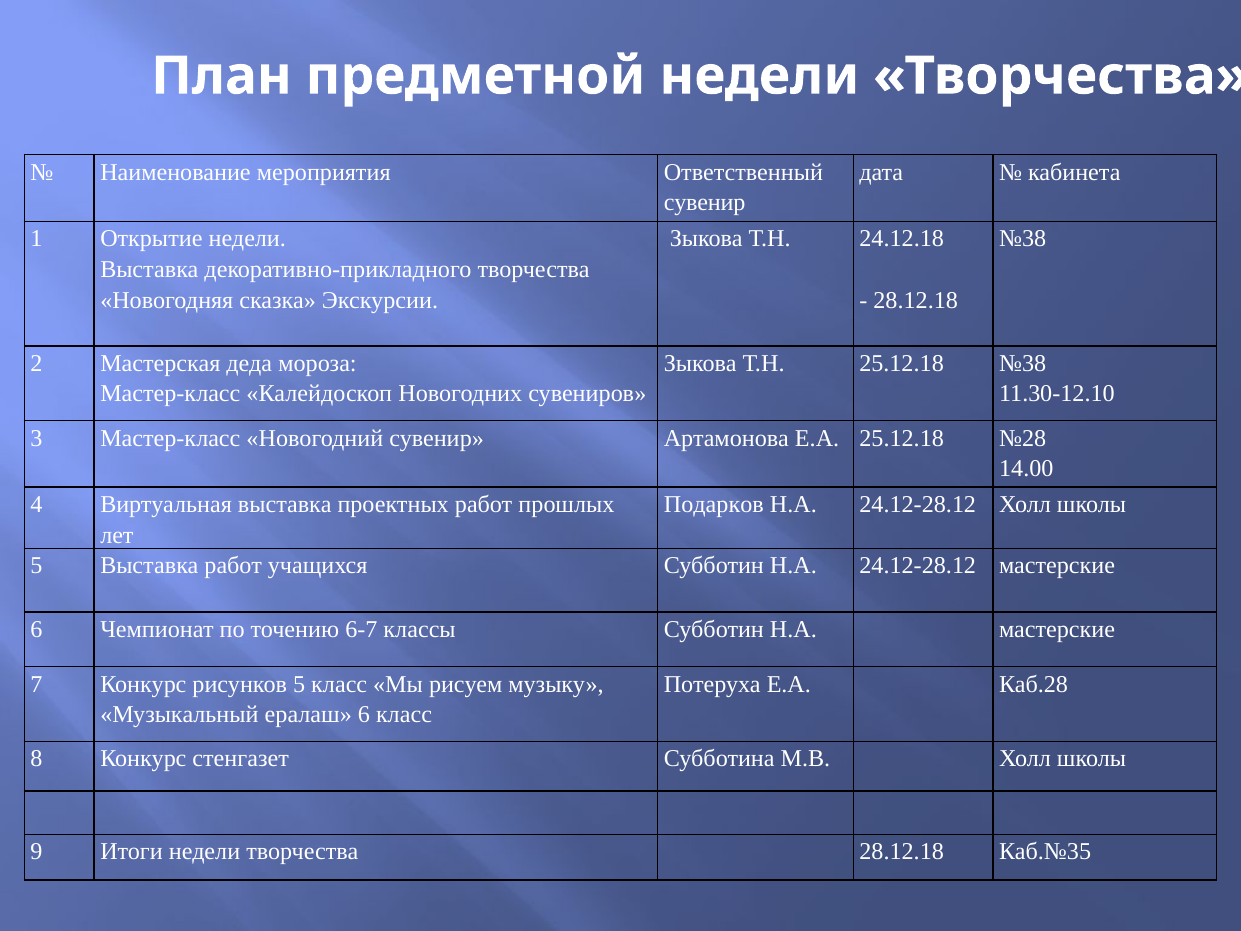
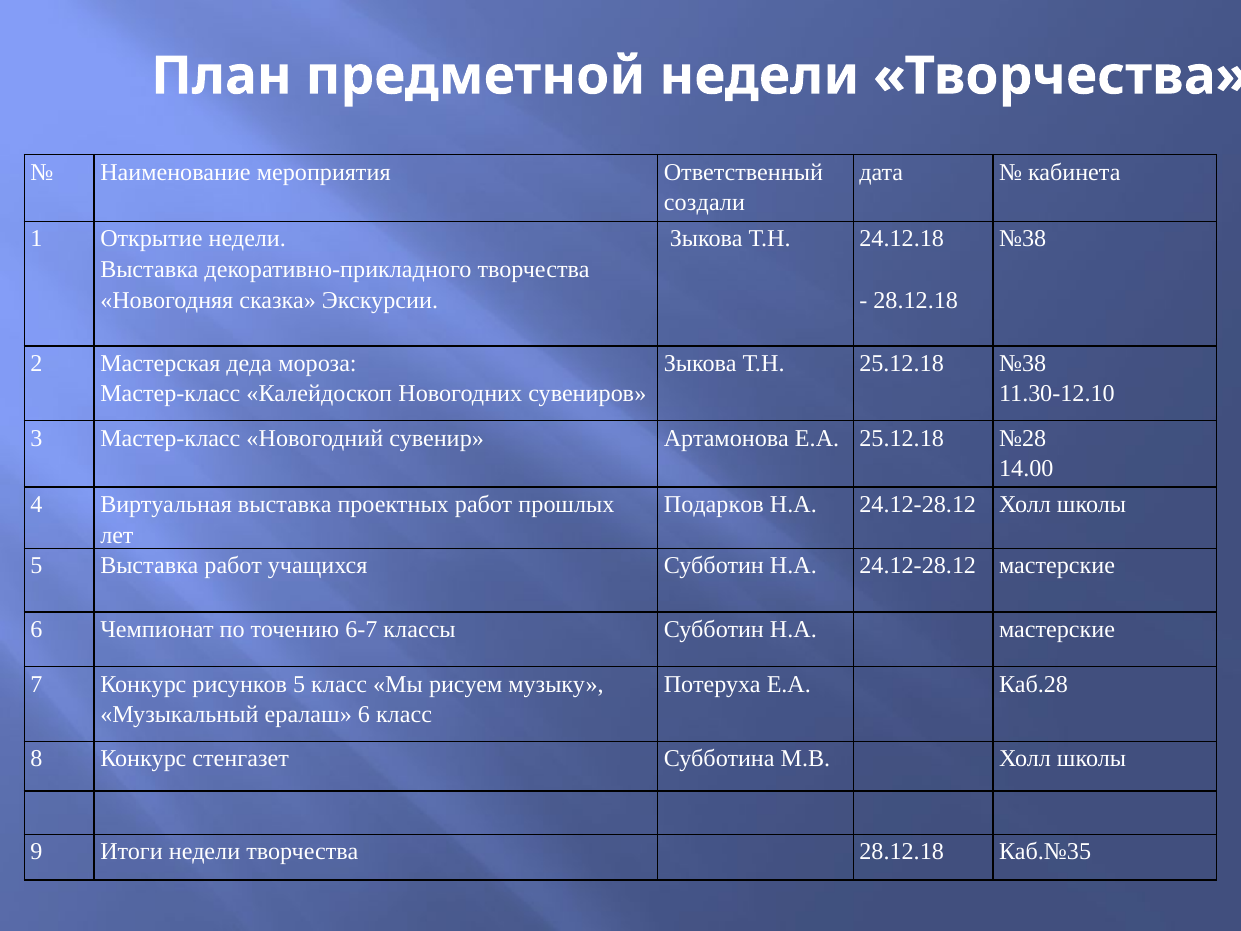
сувенир at (705, 203): сувенир -> создали
